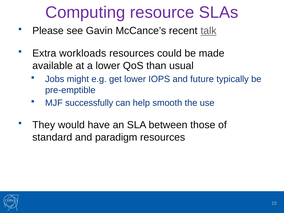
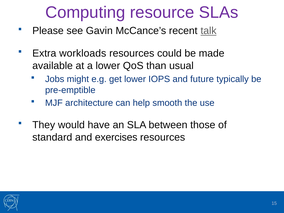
successfully: successfully -> architecture
paradigm: paradigm -> exercises
